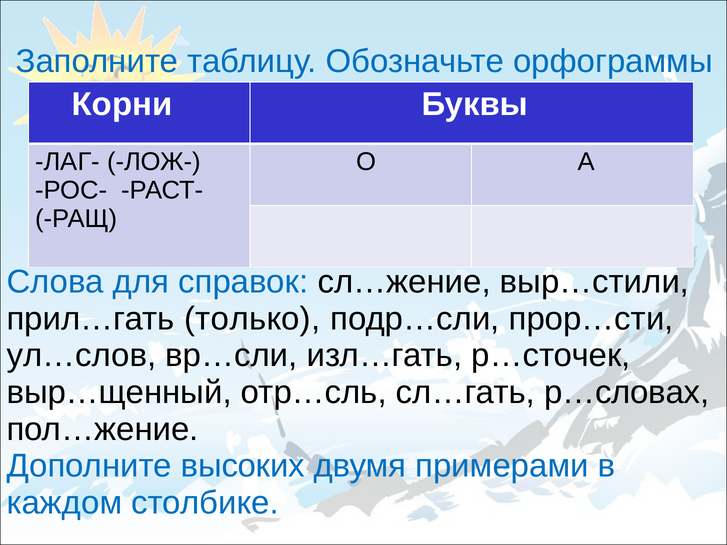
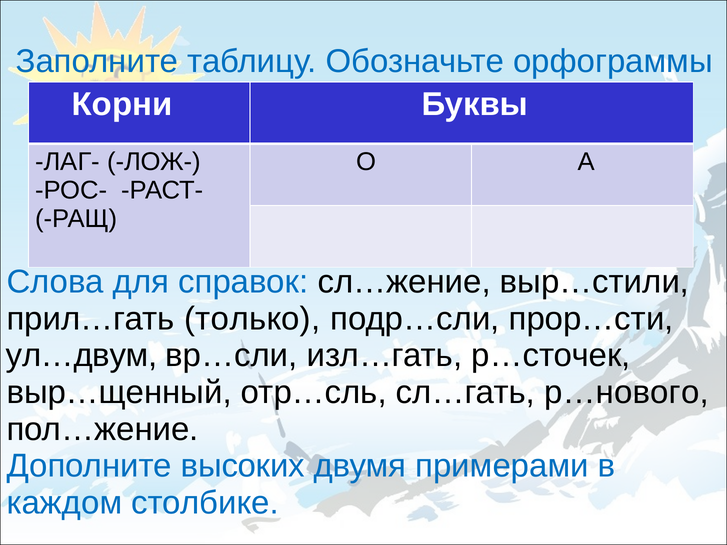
ул…слов: ул…слов -> ул…двум
р…словах: р…словах -> р…нового
